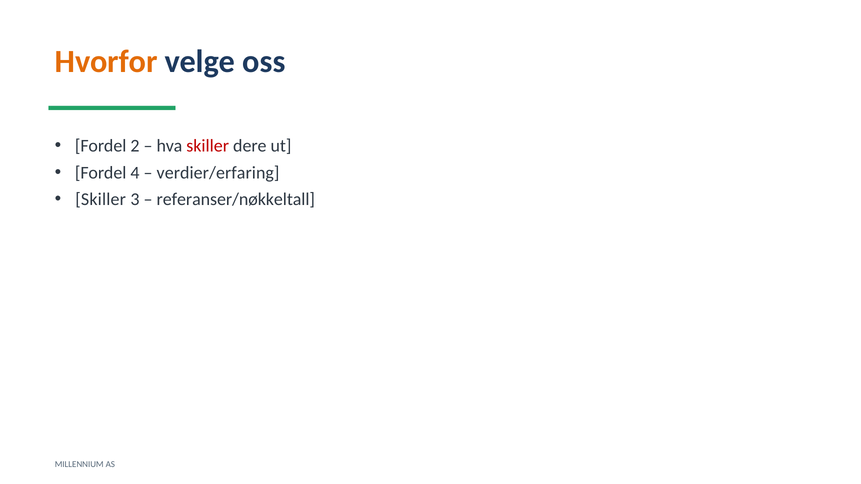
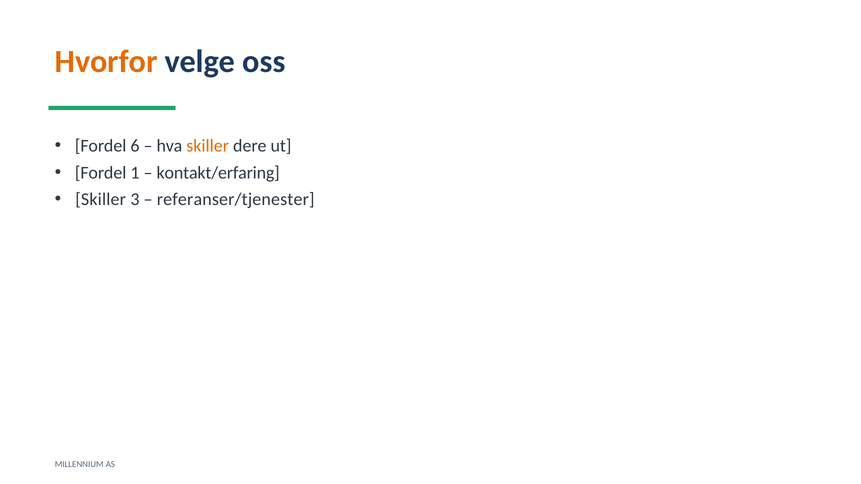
2: 2 -> 6
skiller at (208, 146) colour: red -> orange
4: 4 -> 1
verdier/erfaring: verdier/erfaring -> kontakt/erfaring
referanser/nøkkeltall: referanser/nøkkeltall -> referanser/tjenester
